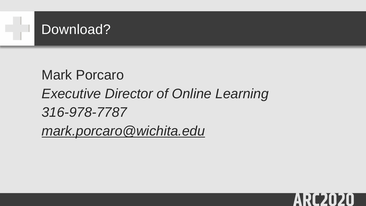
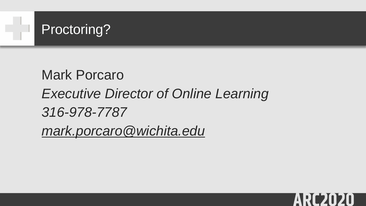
Download: Download -> Proctoring
